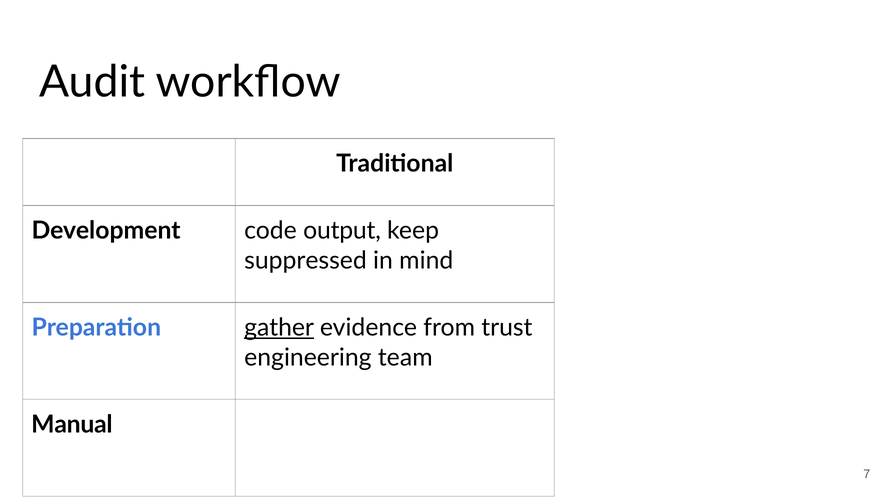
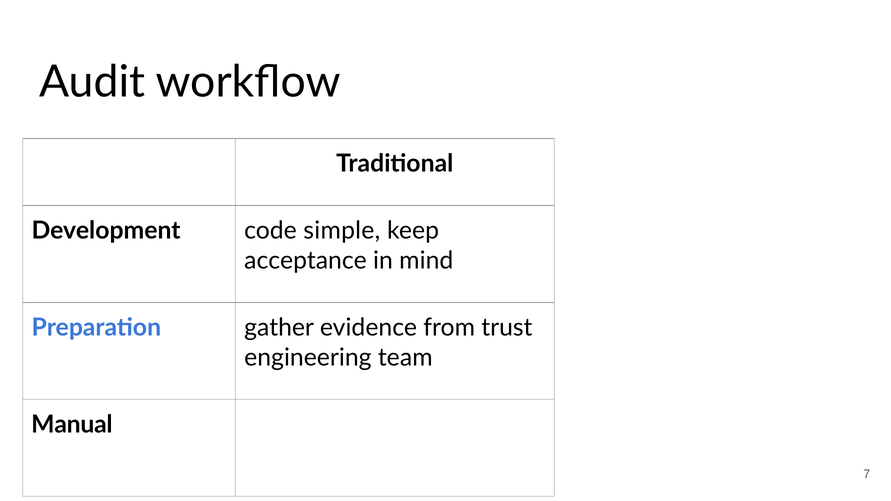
output: output -> simple
suppressed: suppressed -> acceptance
gather underline: present -> none
